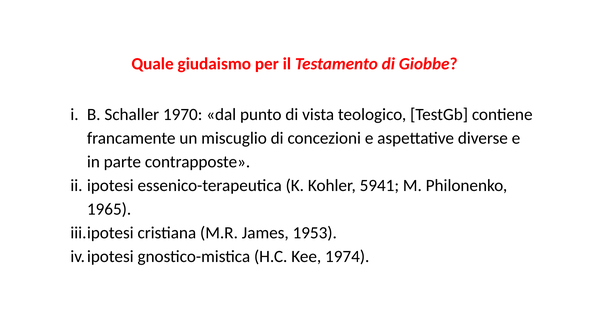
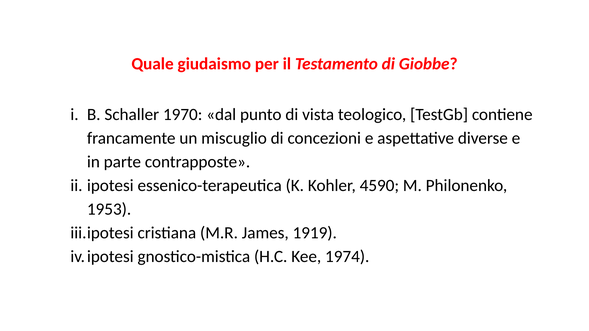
5941: 5941 -> 4590
1965: 1965 -> 1953
1953: 1953 -> 1919
